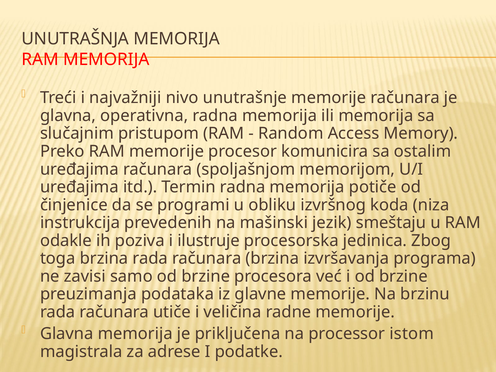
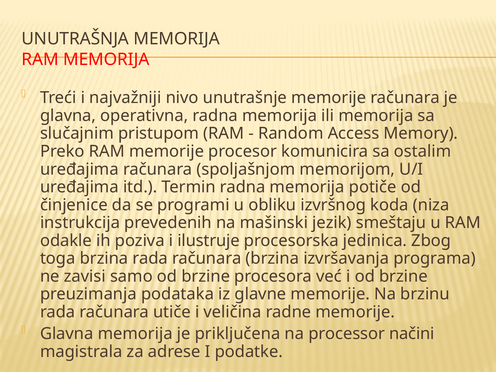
istom: istom -> načini
